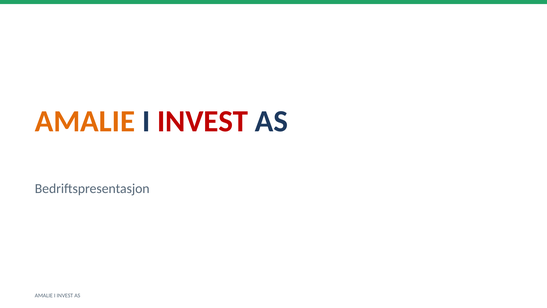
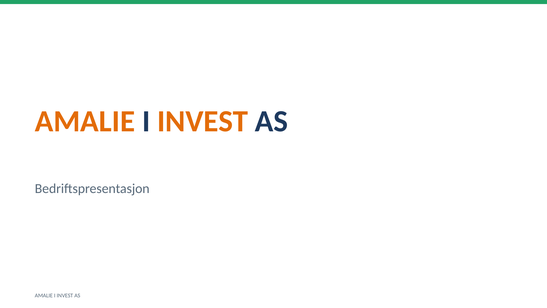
INVEST at (203, 121) colour: red -> orange
